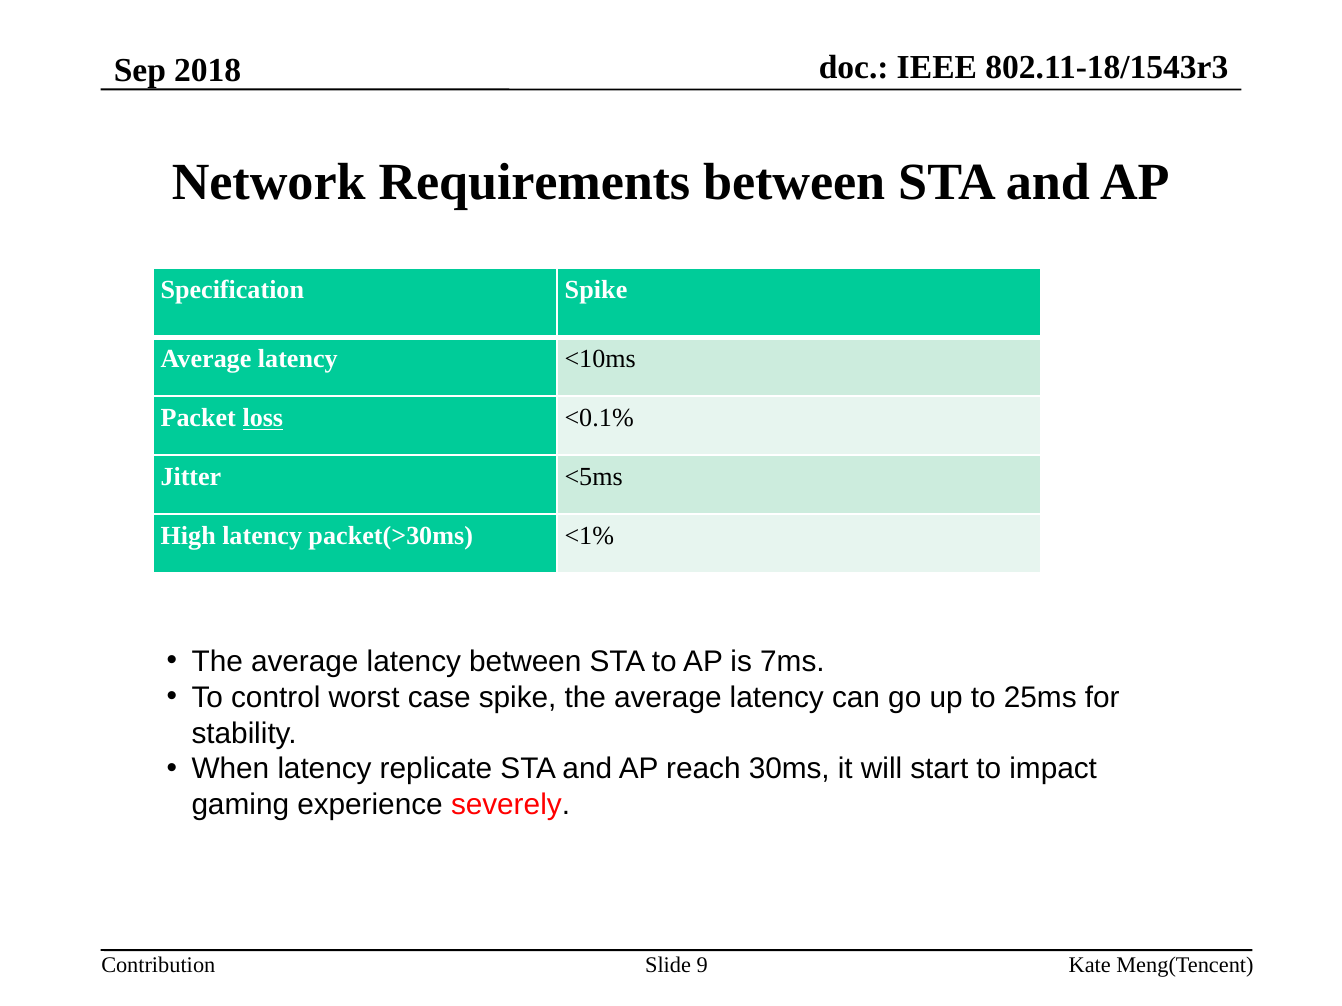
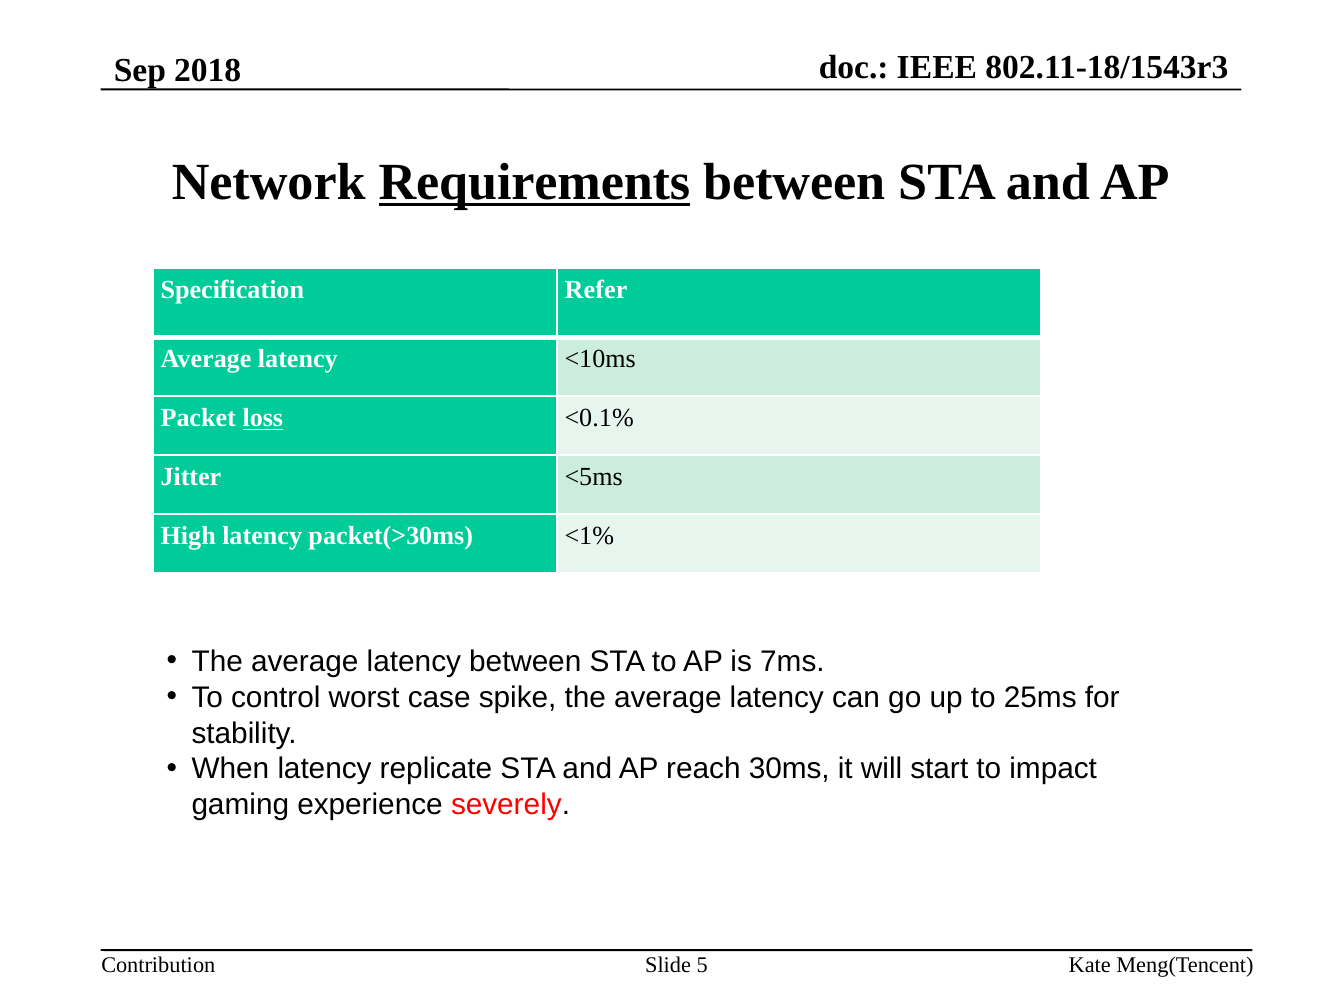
Requirements underline: none -> present
Specification Spike: Spike -> Refer
9: 9 -> 5
